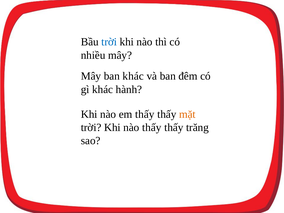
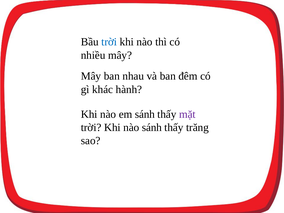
ban khác: khác -> nhau
em thấy: thấy -> sánh
mặt colour: orange -> purple
nào thấy: thấy -> sánh
